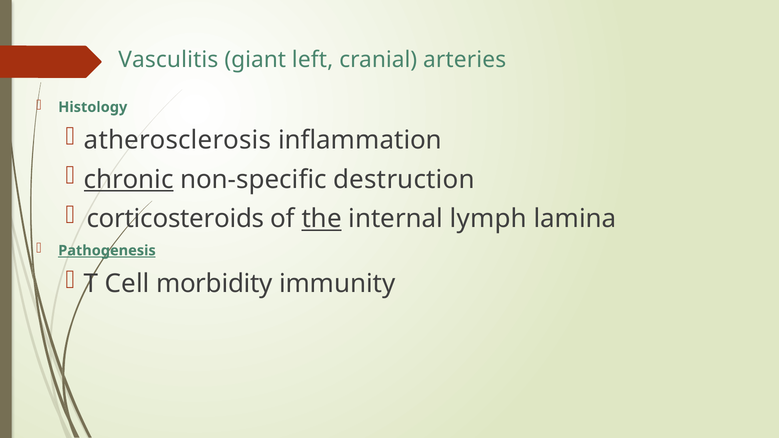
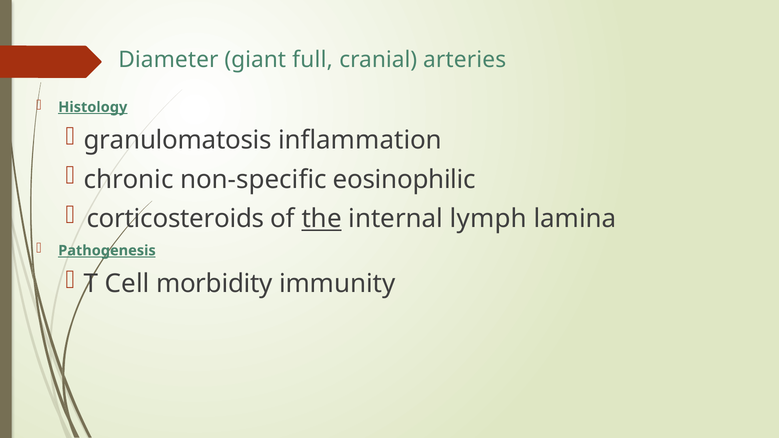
Vasculitis: Vasculitis -> Diameter
left: left -> full
Histology underline: none -> present
atherosclerosis: atherosclerosis -> granulomatosis
chronic underline: present -> none
destruction: destruction -> eosinophilic
